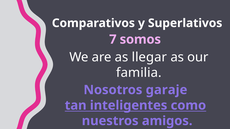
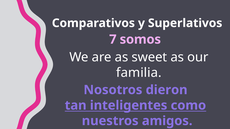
llegar: llegar -> sweet
garaje: garaje -> dieron
